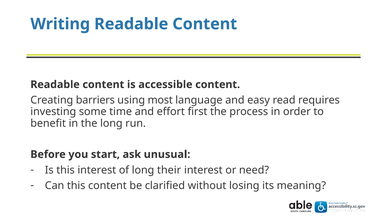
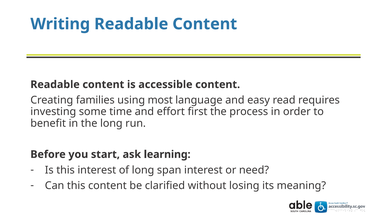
barriers: barriers -> families
unusual: unusual -> learning
their: their -> span
